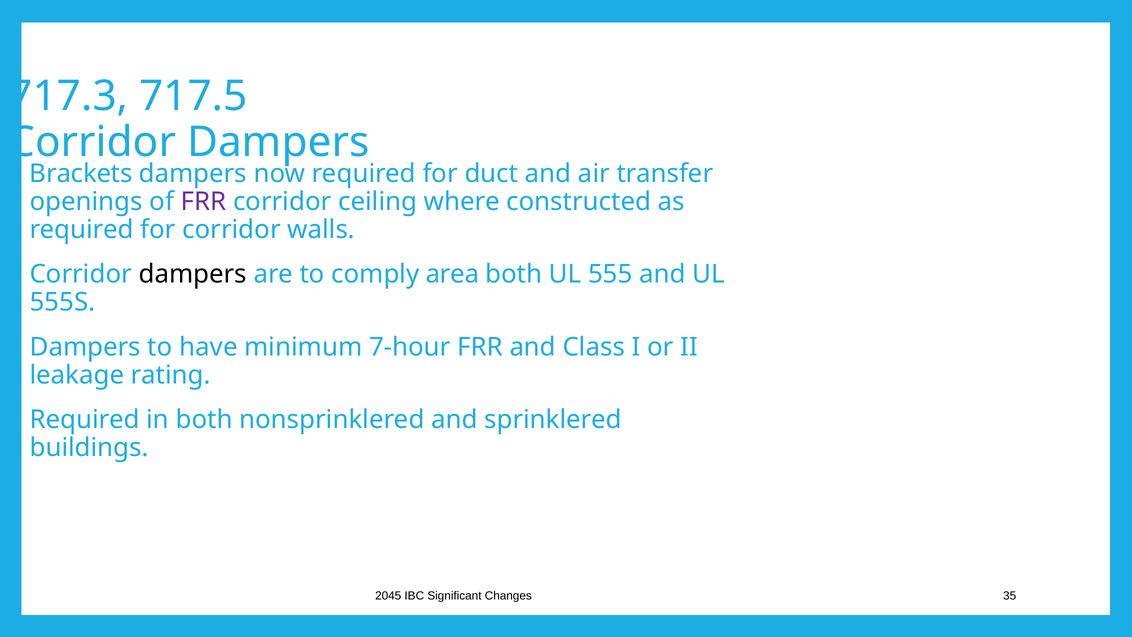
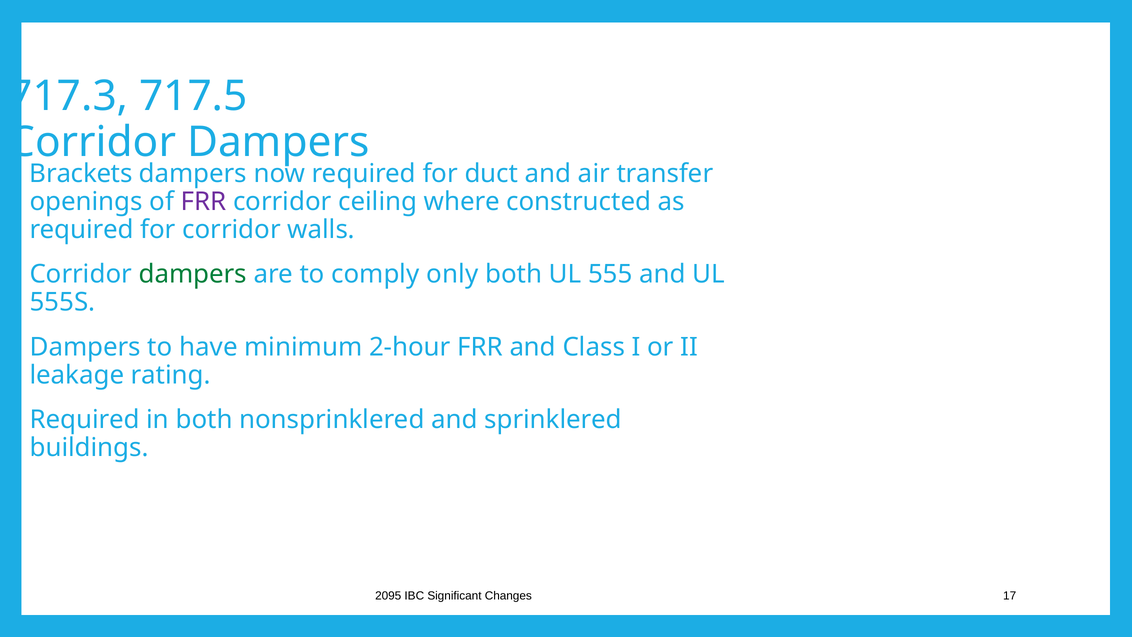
dampers at (193, 274) colour: black -> green
area: area -> only
7-hour: 7-hour -> 2-hour
2045: 2045 -> 2095
35: 35 -> 17
